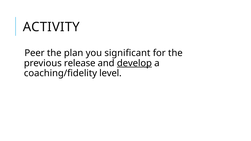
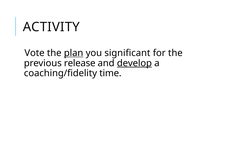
Peer: Peer -> Vote
plan underline: none -> present
level: level -> time
